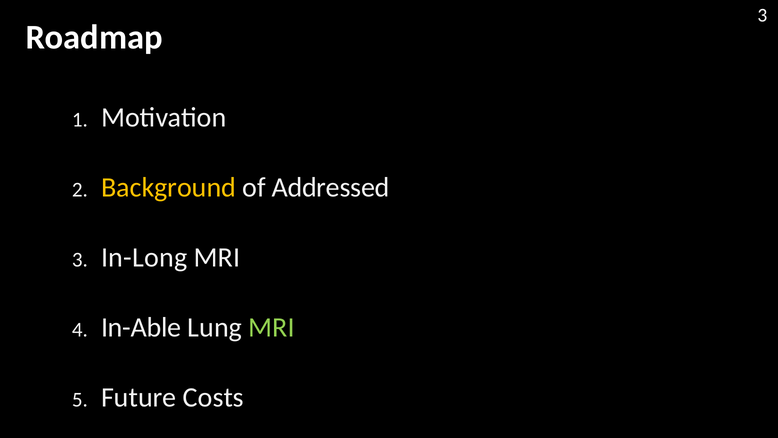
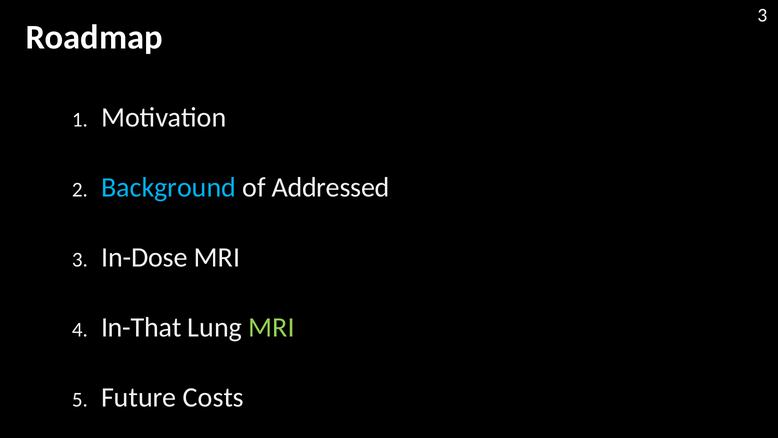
Background colour: yellow -> light blue
In-Long: In-Long -> In-Dose
In-Able: In-Able -> In-That
